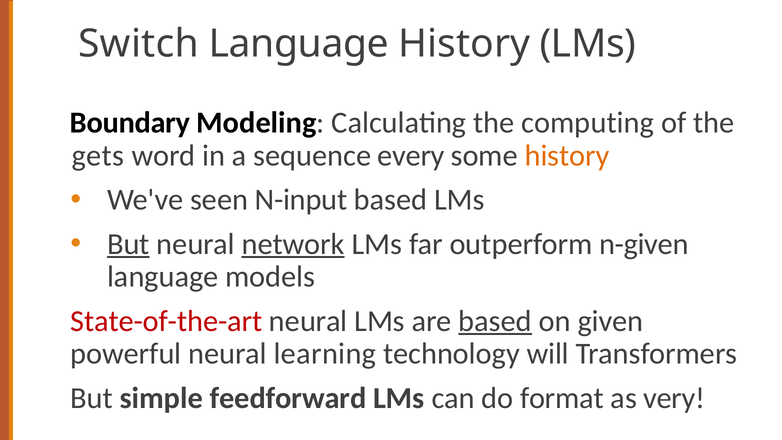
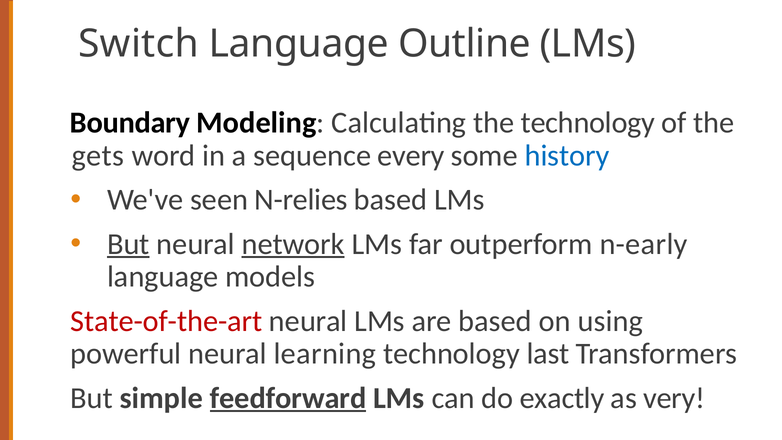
Language History: History -> Outline
the computing: computing -> technology
history at (567, 156) colour: orange -> blue
N-input: N-input -> N-relies
n-given: n-given -> n-early
based at (495, 321) underline: present -> none
given: given -> using
will: will -> last
feedforward underline: none -> present
format: format -> exactly
